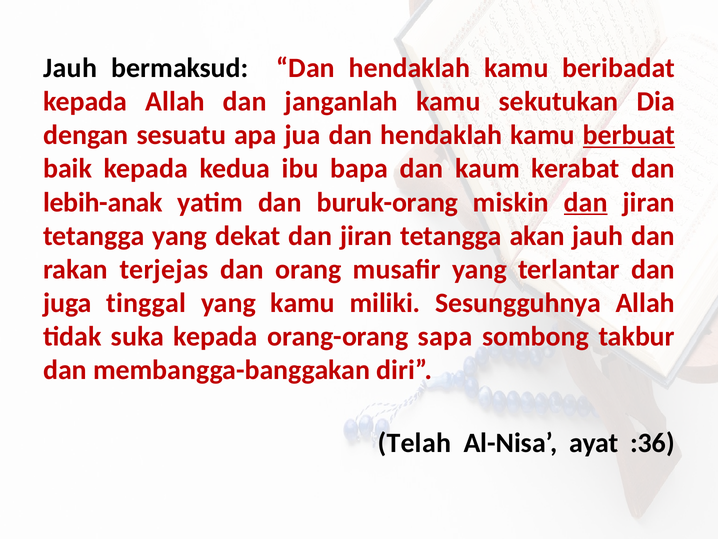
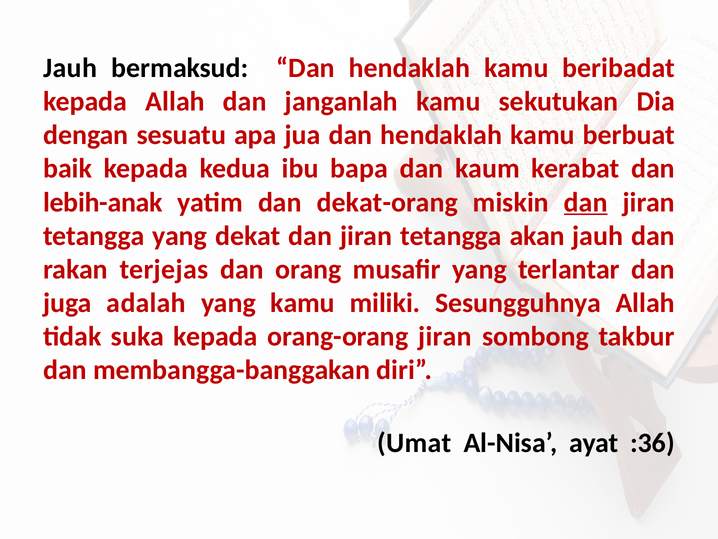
berbuat underline: present -> none
buruk-orang: buruk-orang -> dekat-orang
tinggal: tinggal -> adalah
orang-orang sapa: sapa -> jiran
Telah: Telah -> Umat
